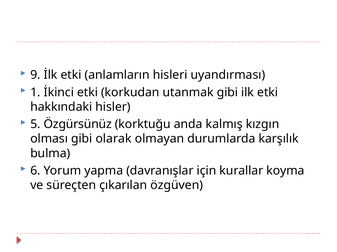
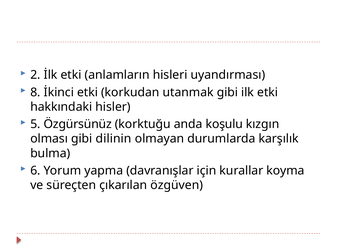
9: 9 -> 2
1: 1 -> 8
kalmış: kalmış -> koşulu
olarak: olarak -> dilinin
